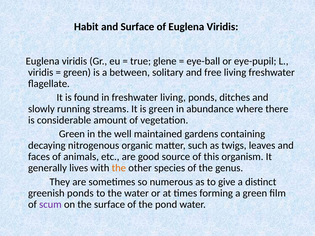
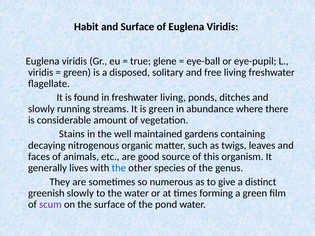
between: between -> disposed
Green at (72, 134): Green -> Stains
the at (119, 168) colour: orange -> blue
greenish ponds: ponds -> slowly
